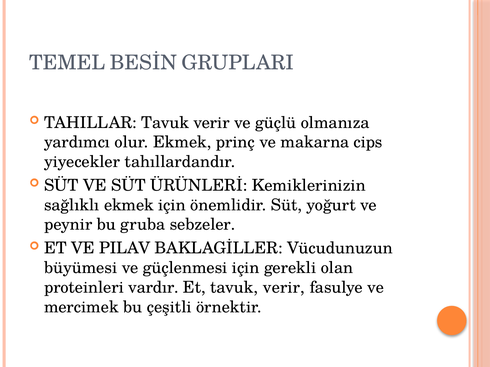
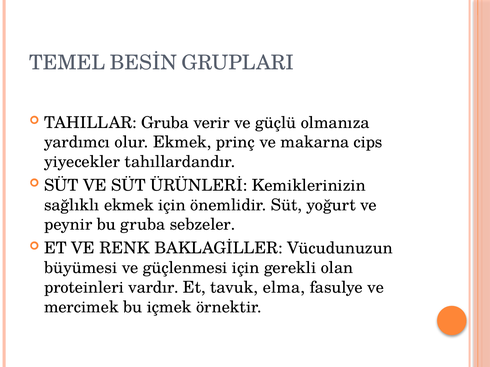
TAHILLAR Tavuk: Tavuk -> Gruba
PILAV: PILAV -> RENK
Et tavuk verir: verir -> elma
çeşitli: çeşitli -> içmek
